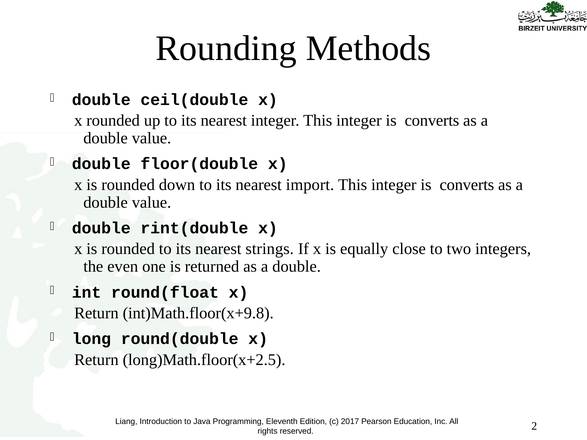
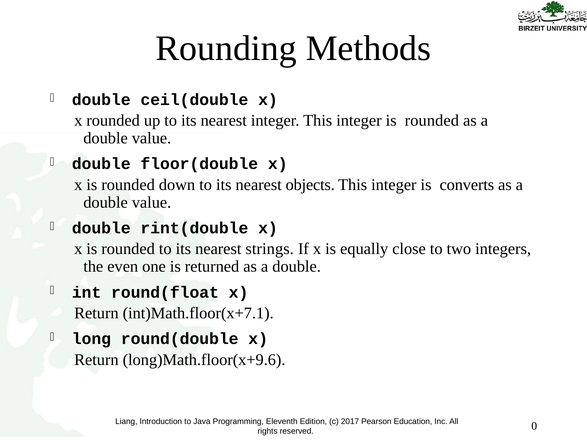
converts at (432, 121): converts -> rounded
import: import -> objects
int)Math.floor(x+9.8: int)Math.floor(x+9.8 -> int)Math.floor(x+7.1
long)Math.floor(x+2.5: long)Math.floor(x+2.5 -> long)Math.floor(x+9.6
2: 2 -> 0
